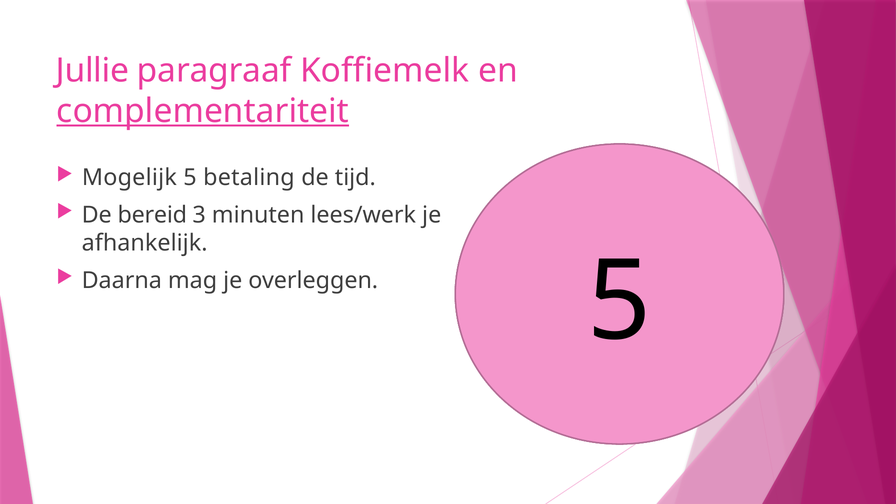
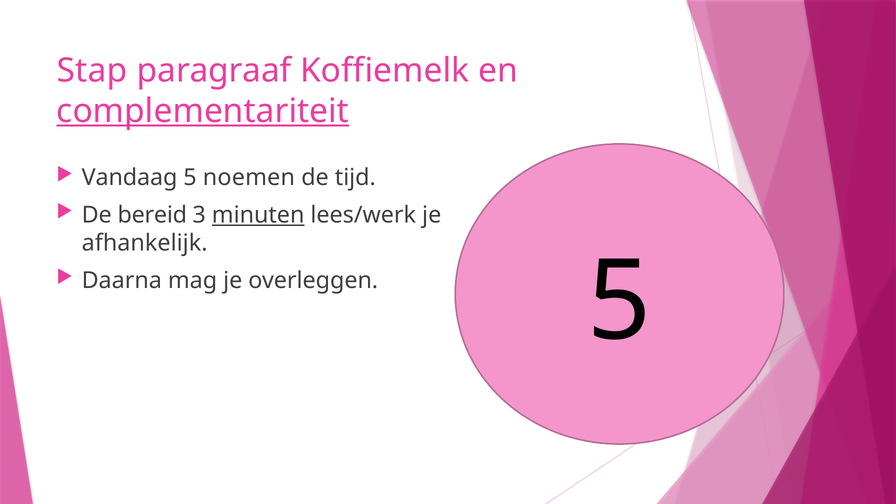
Jullie: Jullie -> Stap
Mogelijk: Mogelijk -> Vandaag
betaling: betaling -> noemen
minuten underline: none -> present
